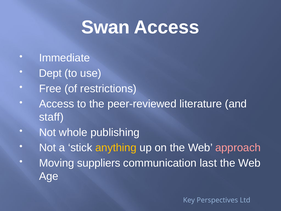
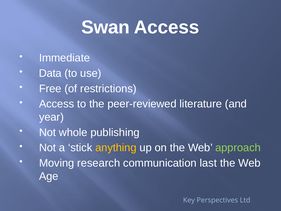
Dept: Dept -> Data
staff: staff -> year
approach colour: pink -> light green
suppliers: suppliers -> research
